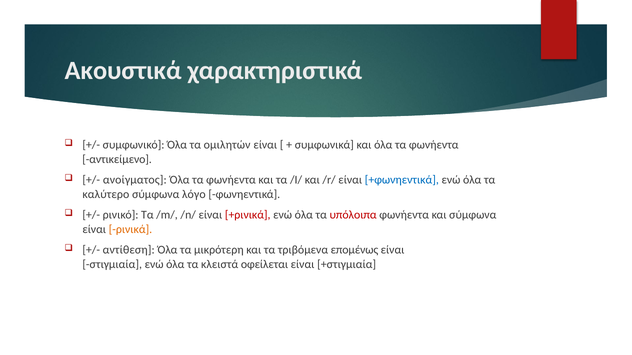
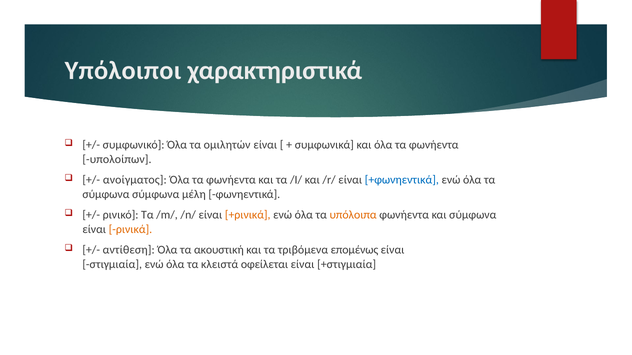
Ακουστικά: Ακουστικά -> Υπόλοιποι
αντικείμενο: αντικείμενο -> υπολοίπων
καλύτερο at (106, 195): καλύτερο -> σύμφωνα
λόγο: λόγο -> μέλη
+ρινικά colour: red -> orange
υπόλοιπα colour: red -> orange
μικρότερη: μικρότερη -> ακουστική
